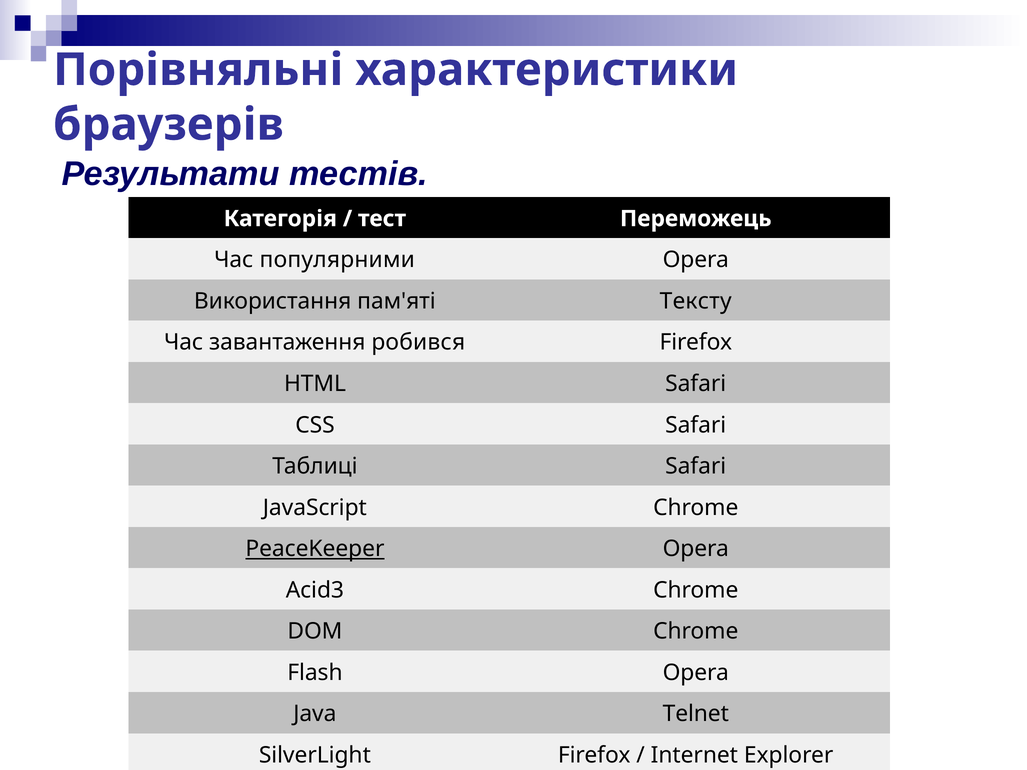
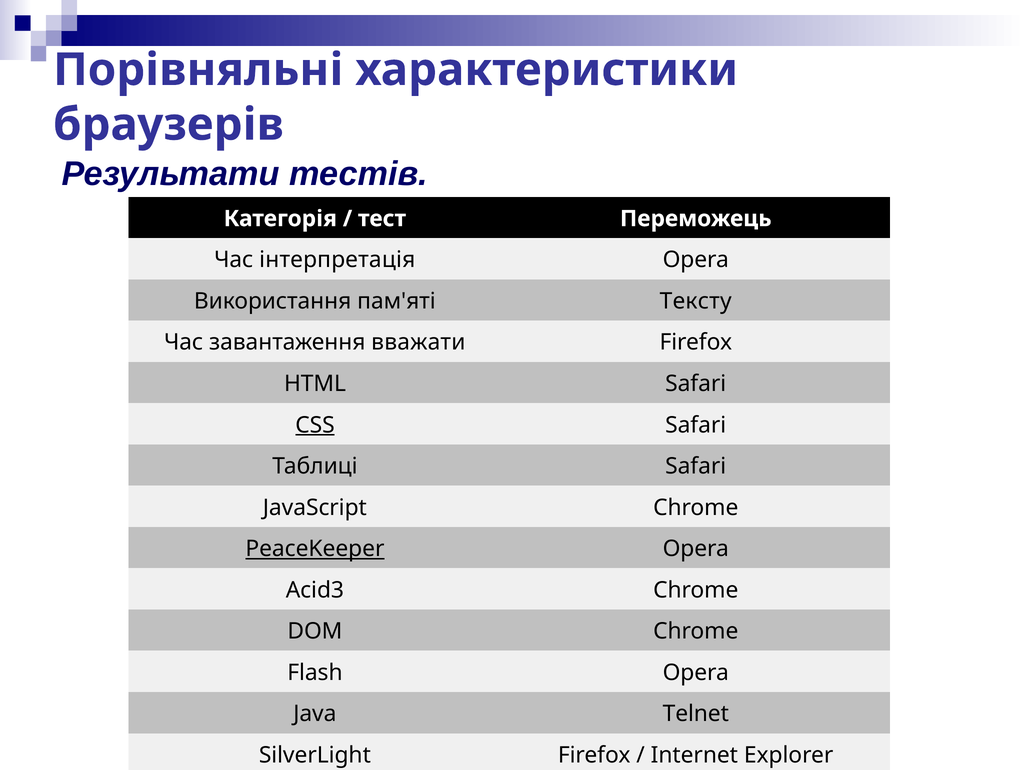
популярними: популярними -> інтерпретація
робився: робився -> вважати
CSS underline: none -> present
